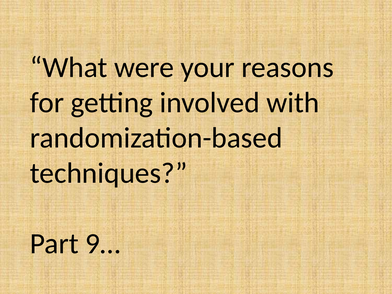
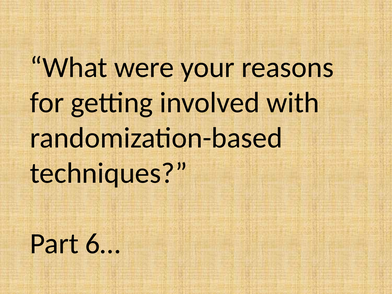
9…: 9… -> 6…
